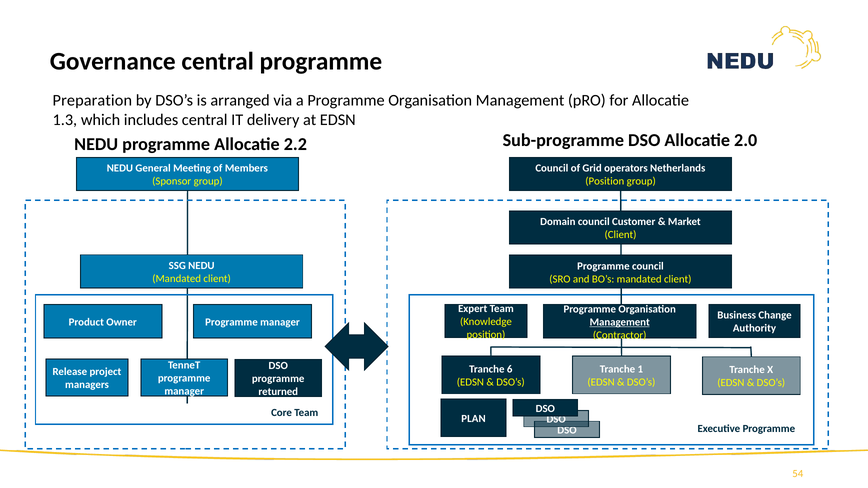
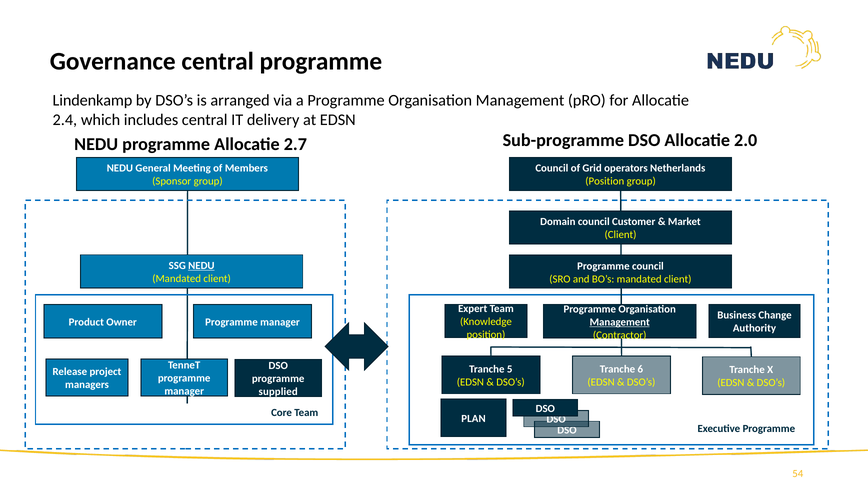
Preparation: Preparation -> Lindenkamp
1.3: 1.3 -> 2.4
2.2: 2.2 -> 2.7
NEDU at (201, 266) underline: none -> present
6: 6 -> 5
1: 1 -> 6
returned: returned -> supplied
